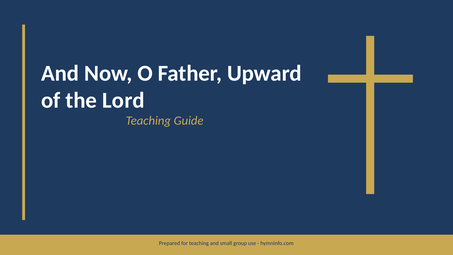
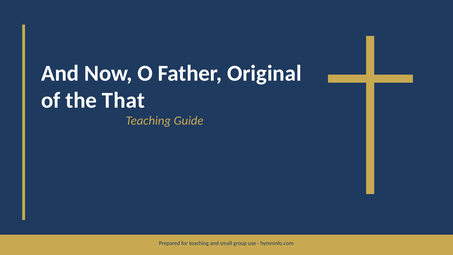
Upward: Upward -> Original
Lord: Lord -> That
